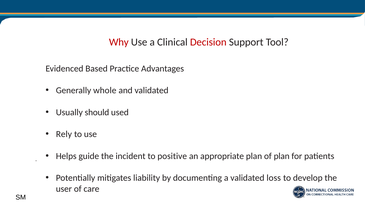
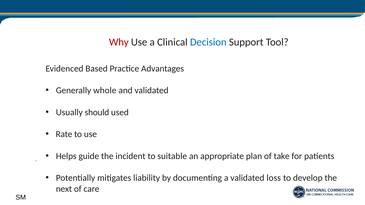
Decision colour: red -> blue
Rely: Rely -> Rate
positive: positive -> suitable
of plan: plan -> take
user: user -> next
